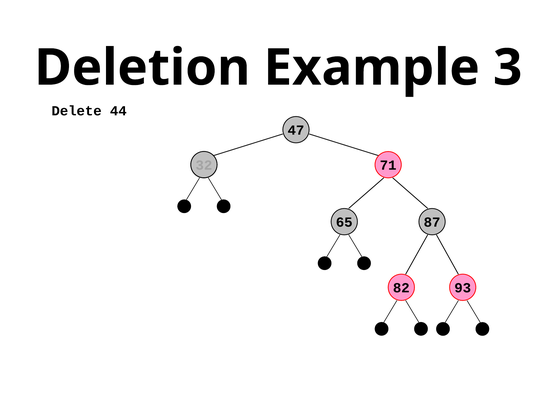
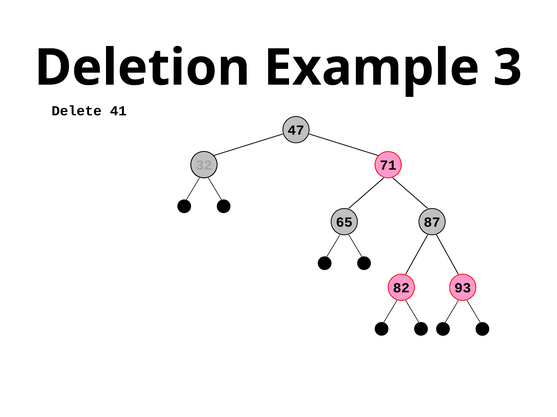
44: 44 -> 41
